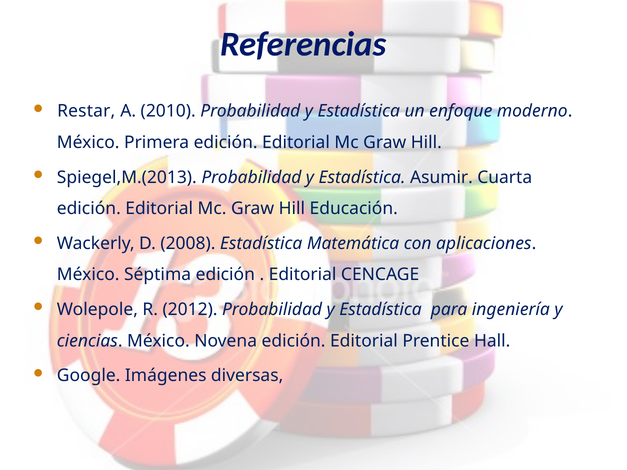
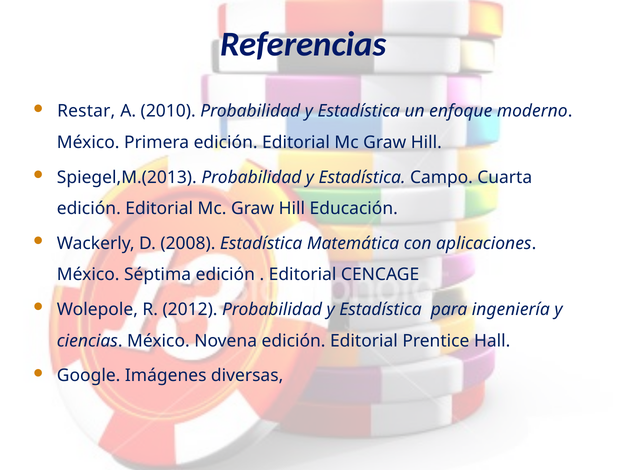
Asumir: Asumir -> Campo
